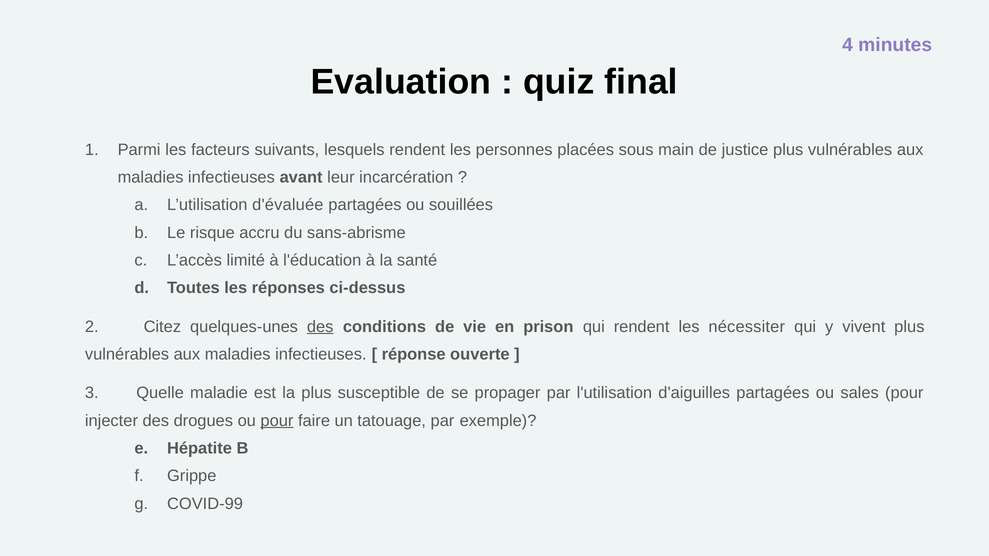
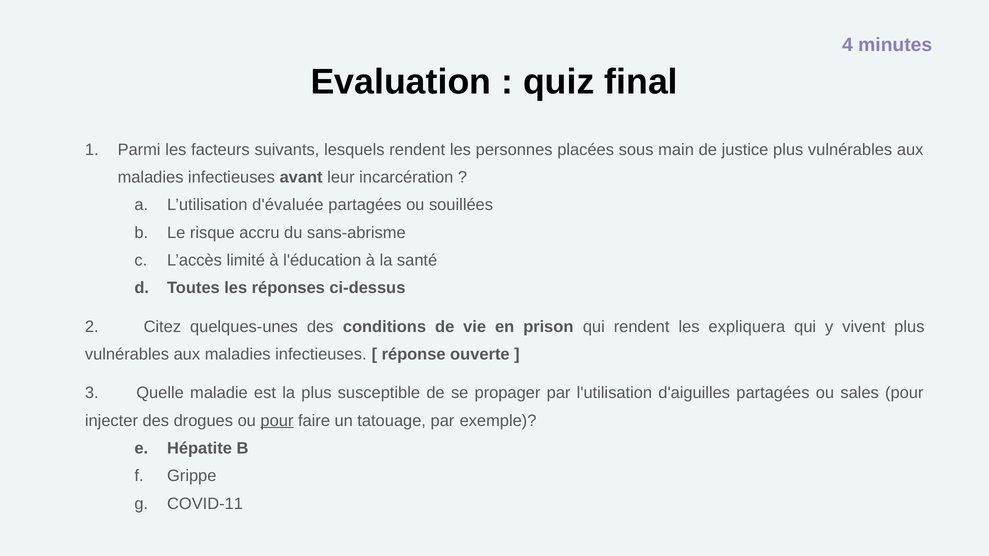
des at (320, 327) underline: present -> none
nécessiter: nécessiter -> expliquera
COVID-99: COVID-99 -> COVID-11
